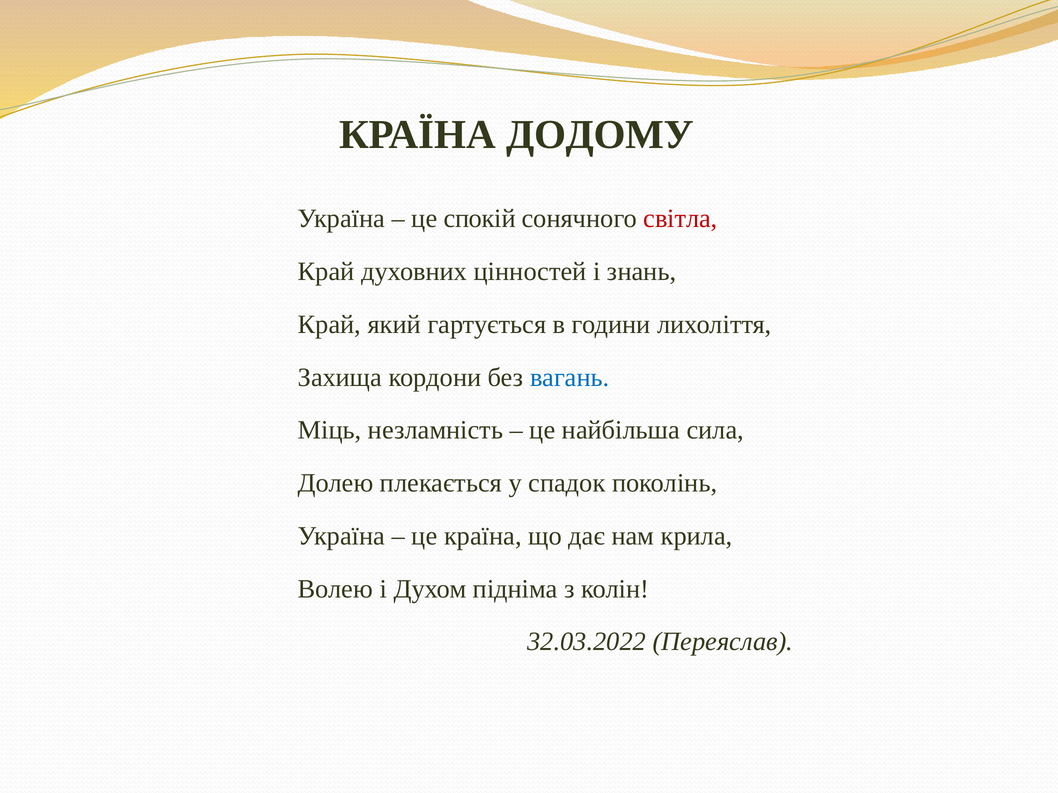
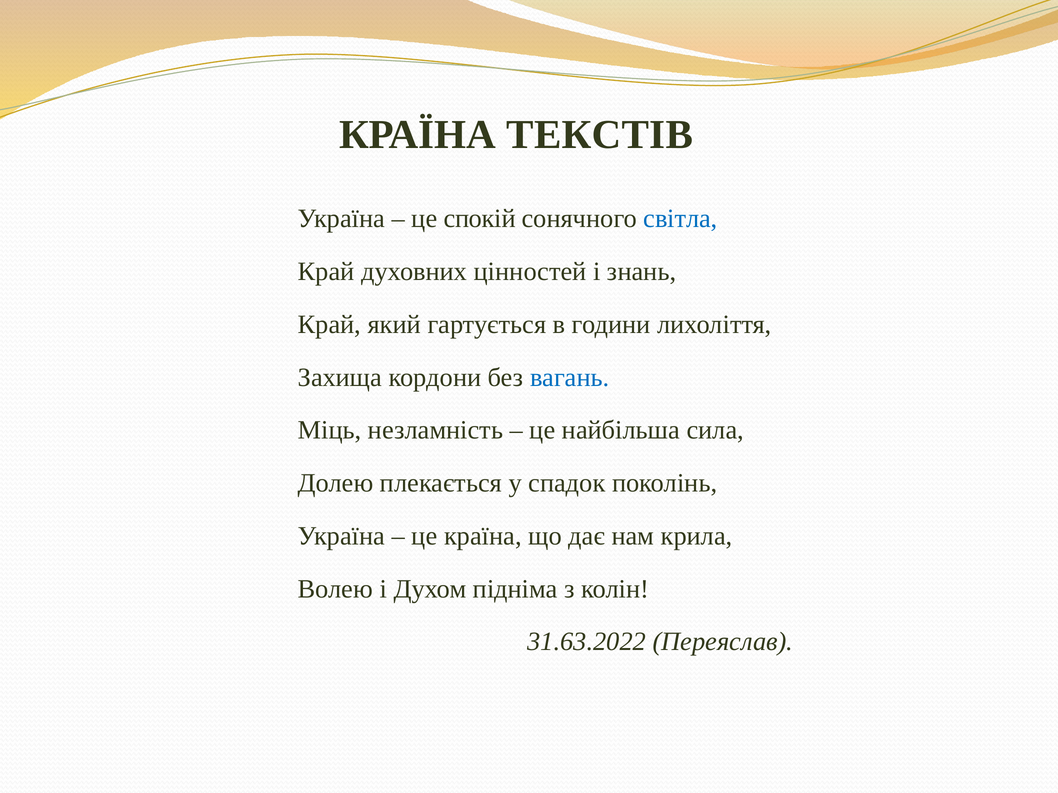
ДОДОМУ: ДОДОМУ -> ТЕКСТІВ
світла colour: red -> blue
32.03.2022: 32.03.2022 -> 31.63.2022
